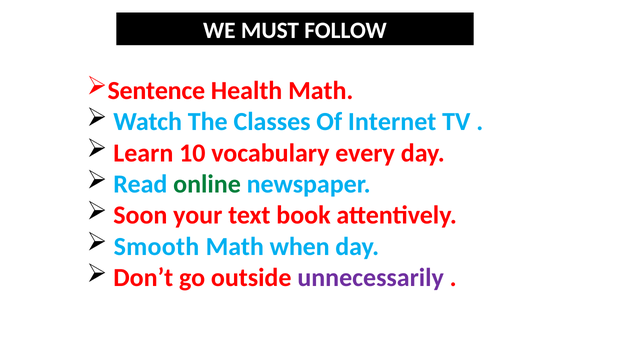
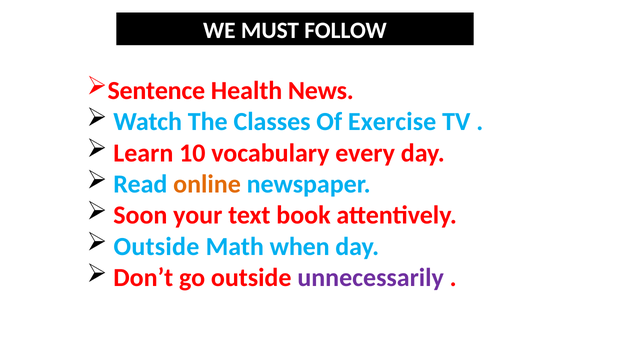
Health Math: Math -> News
Internet: Internet -> Exercise
online colour: green -> orange
Smooth at (156, 247): Smooth -> Outside
